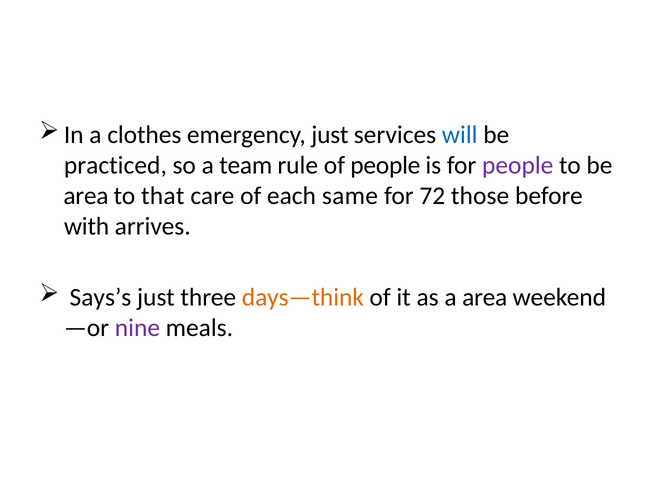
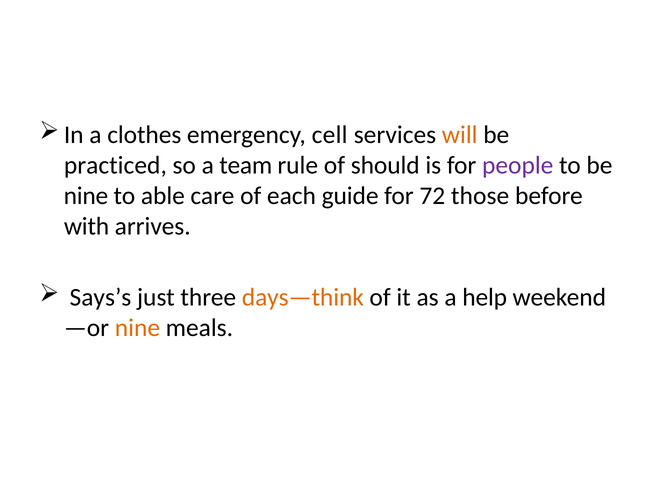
emergency just: just -> cell
will colour: blue -> orange
of people: people -> should
area at (86, 196): area -> nine
that: that -> able
same: same -> guide
a area: area -> help
nine at (137, 328) colour: purple -> orange
